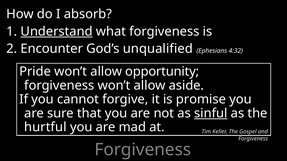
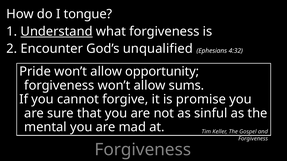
absorb: absorb -> tongue
aside: aside -> sums
sinful underline: present -> none
hurtful: hurtful -> mental
